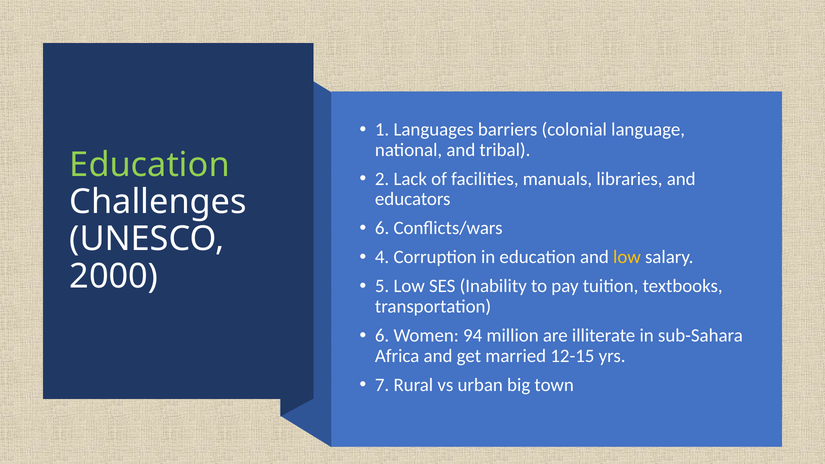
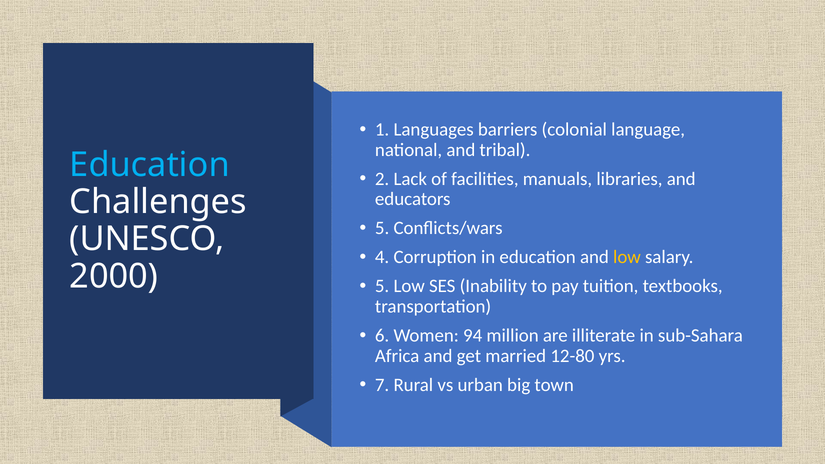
Education at (150, 165) colour: light green -> light blue
6 at (382, 228): 6 -> 5
12-15: 12-15 -> 12-80
